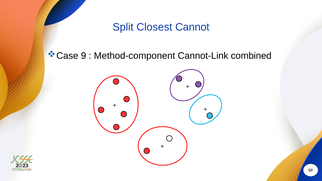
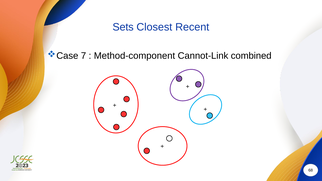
Split: Split -> Sets
Cannot: Cannot -> Recent
9: 9 -> 7
